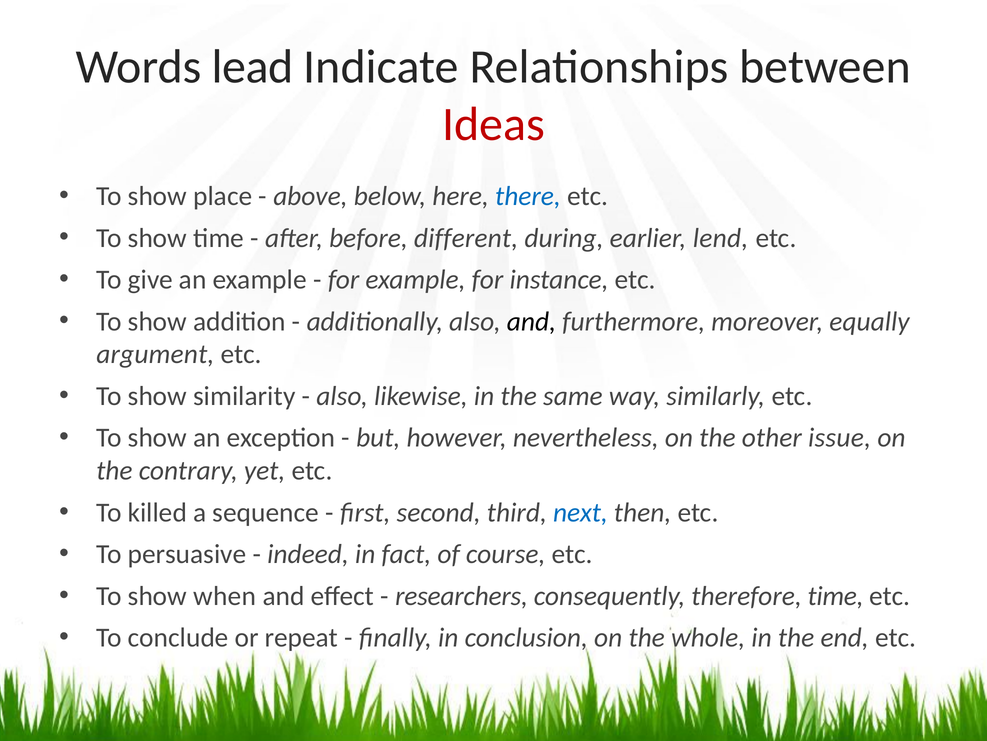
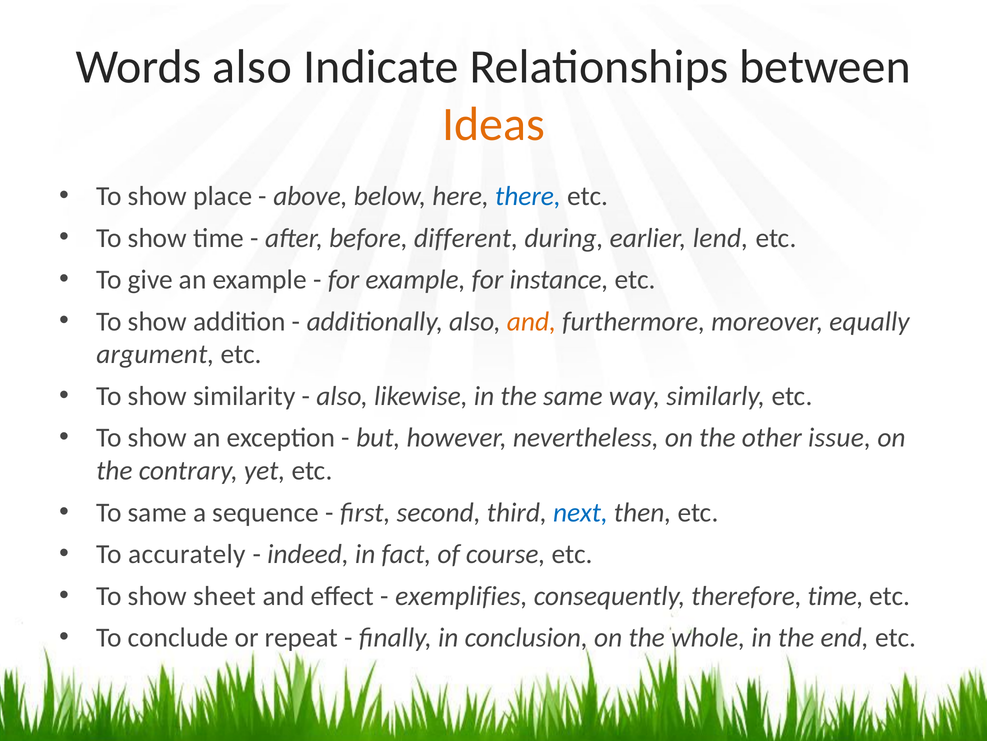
Words lead: lead -> also
Ideas colour: red -> orange
and at (531, 321) colour: black -> orange
To killed: killed -> same
persuasive: persuasive -> accurately
when: when -> sheet
researchers: researchers -> exemplifies
